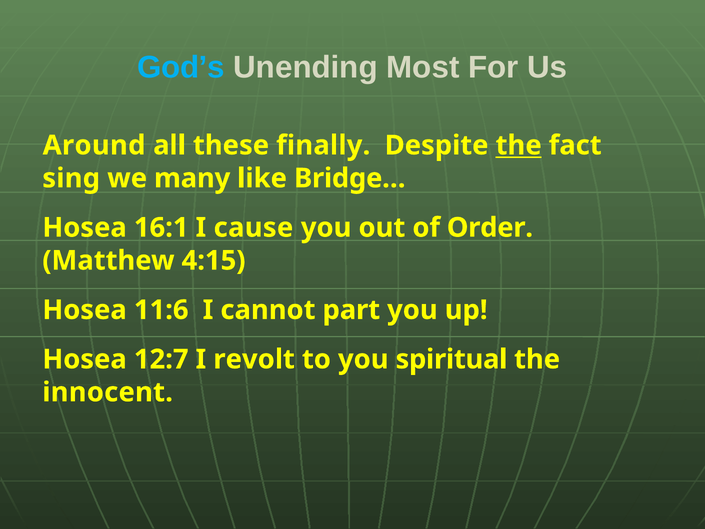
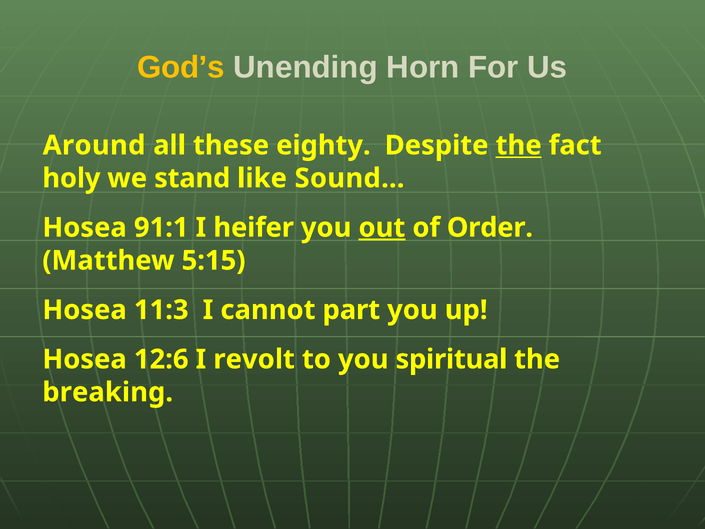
God’s colour: light blue -> yellow
Most: Most -> Horn
finally: finally -> eighty
sing: sing -> holy
many: many -> stand
Bridge…: Bridge… -> Sound…
16:1: 16:1 -> 91:1
cause: cause -> heifer
out underline: none -> present
4:15: 4:15 -> 5:15
11:6: 11:6 -> 11:3
12:7: 12:7 -> 12:6
innocent: innocent -> breaking
